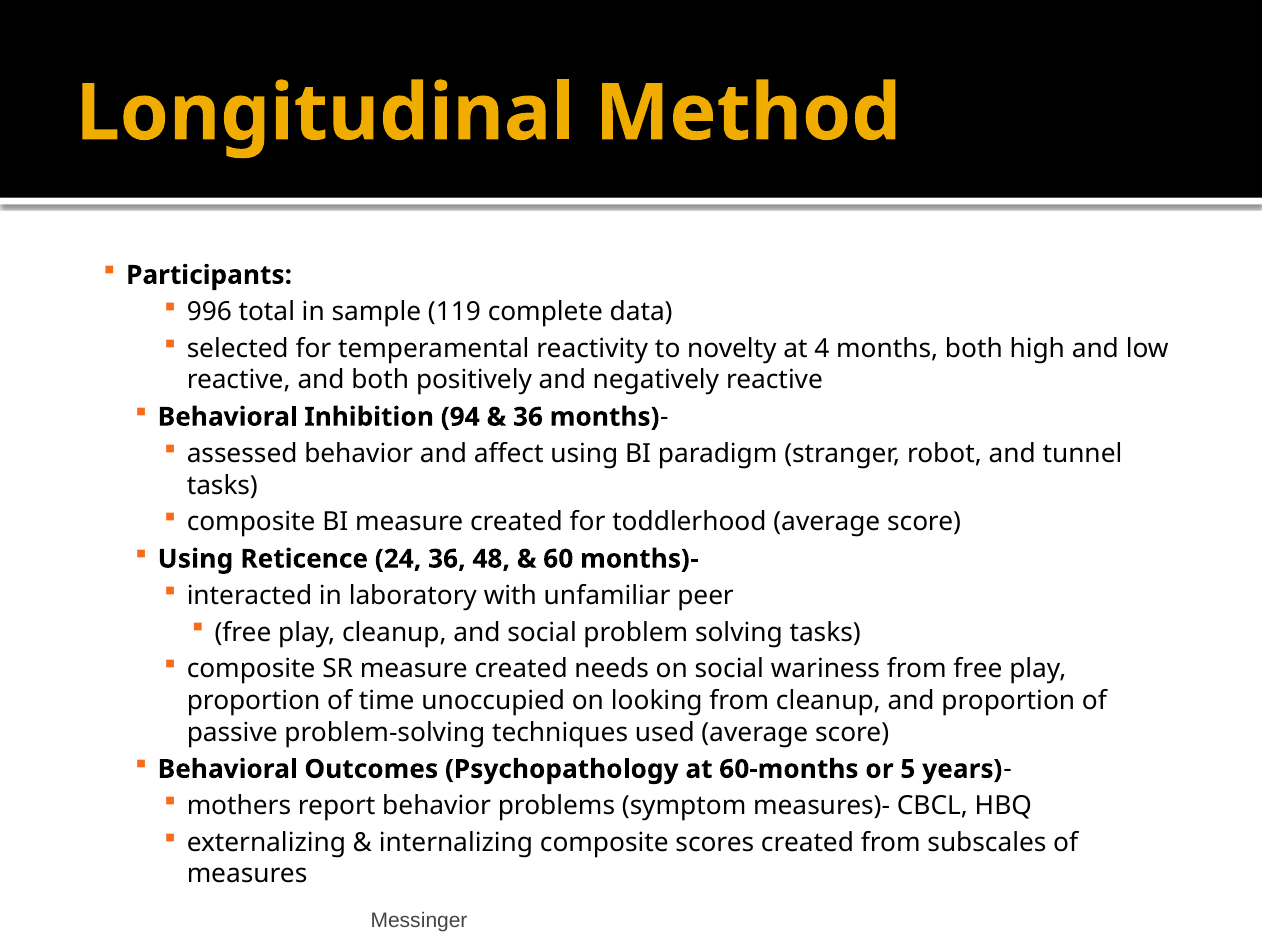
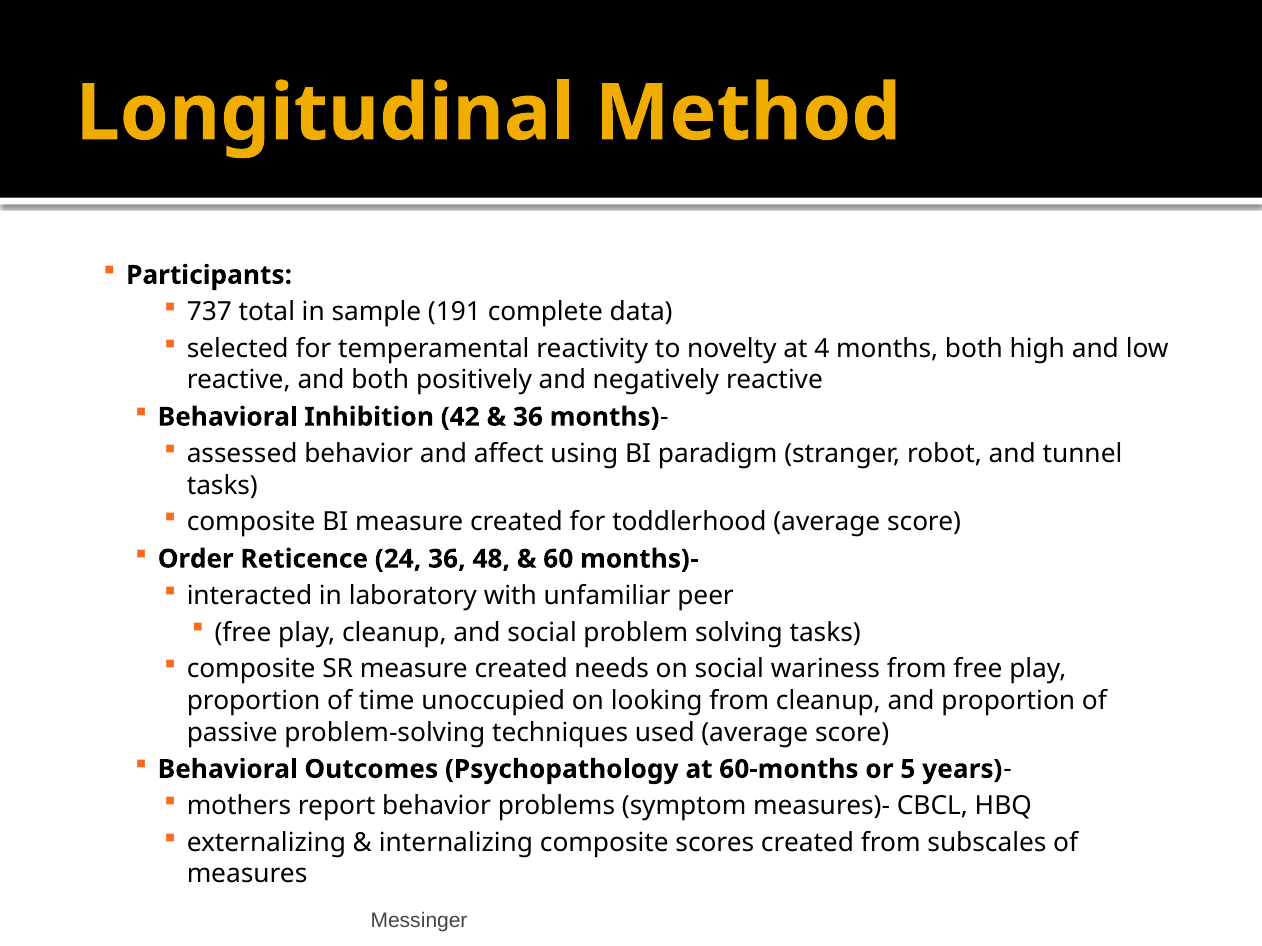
996: 996 -> 737
119: 119 -> 191
94: 94 -> 42
Using at (195, 559): Using -> Order
